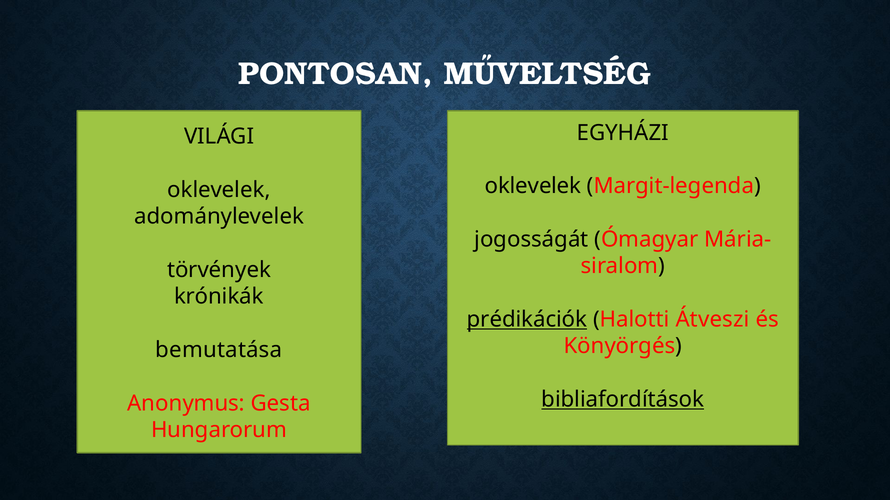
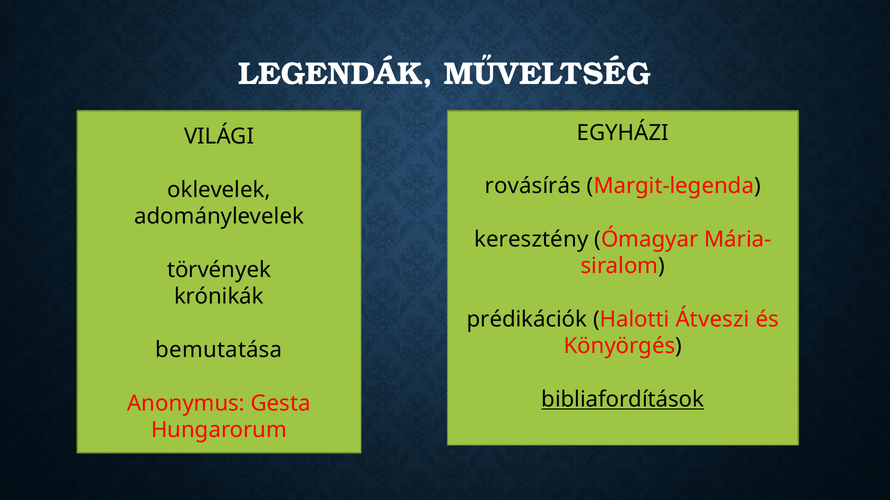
PONTOSAN: PONTOSAN -> LEGENDÁK
oklevelek at (533, 186): oklevelek -> rovásírás
jogosságát: jogosságát -> keresztény
prédikációk underline: present -> none
